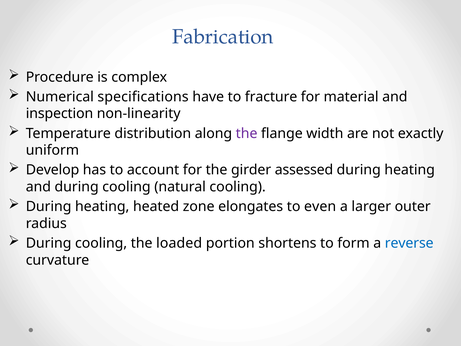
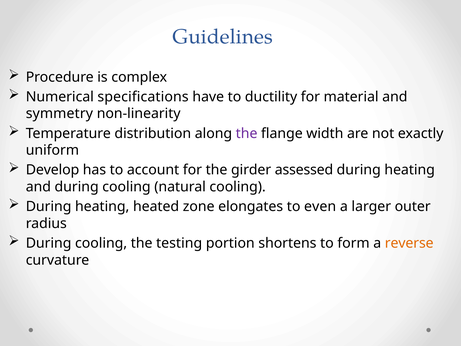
Fabrication: Fabrication -> Guidelines
fracture: fracture -> ductility
inspection: inspection -> symmetry
loaded: loaded -> testing
reverse colour: blue -> orange
